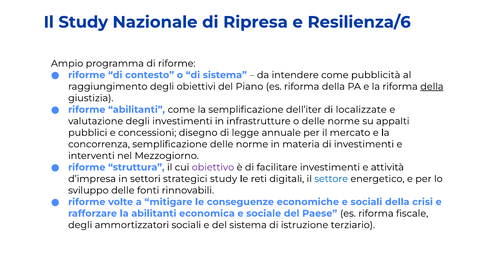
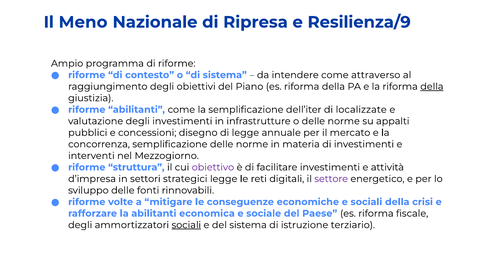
Il Study: Study -> Meno
Resilienza/6: Resilienza/6 -> Resilienza/9
pubblicità: pubblicità -> attraverso
strategici study: study -> legge
settore colour: blue -> purple
sociali at (186, 225) underline: none -> present
